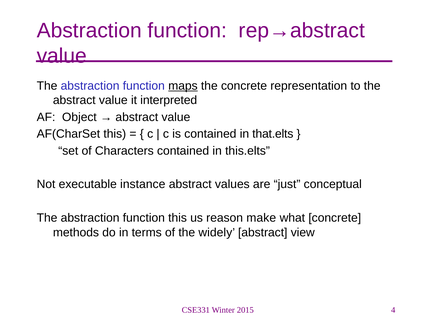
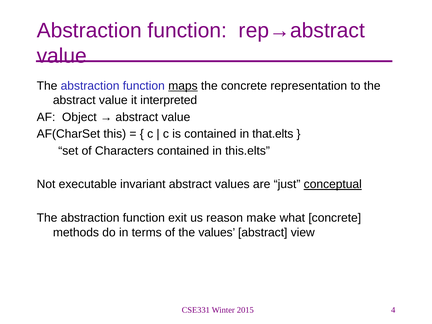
instance: instance -> invariant
conceptual underline: none -> present
function this: this -> exit
the widely: widely -> values
